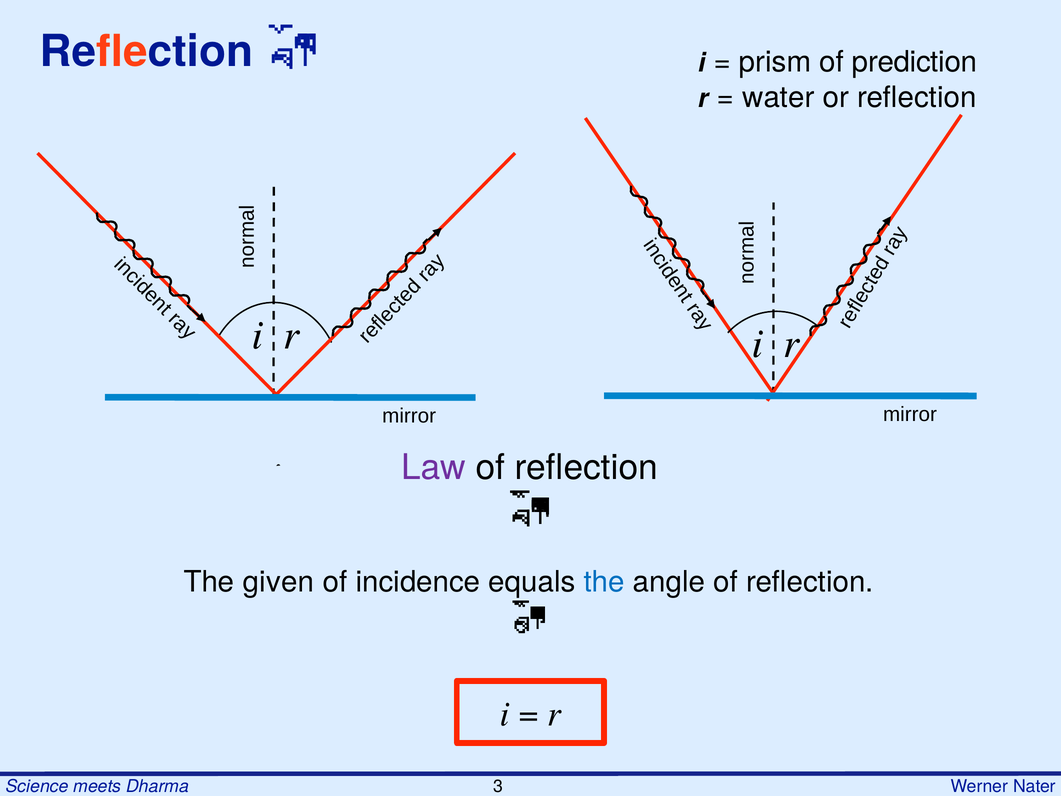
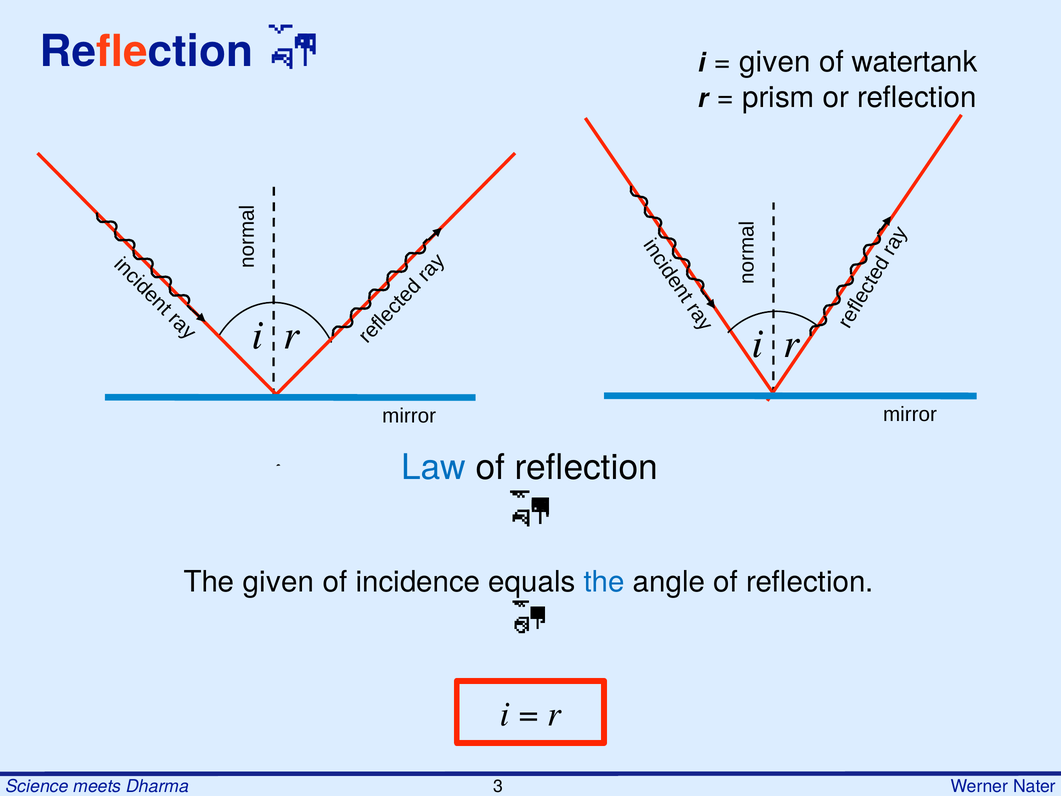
prism at (775, 62): prism -> given
prediction: prediction -> watertank
water: water -> prism
Law colour: purple -> blue
